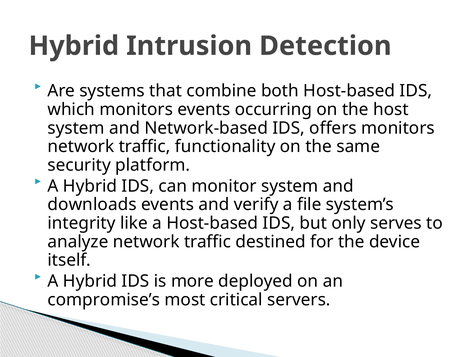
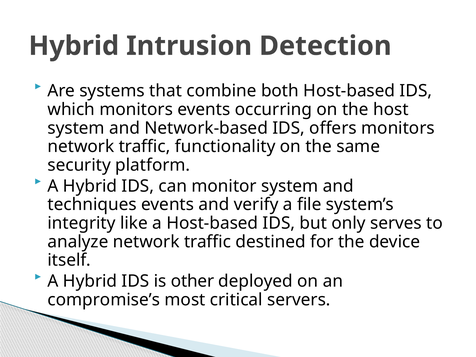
downloads: downloads -> techniques
more: more -> other
